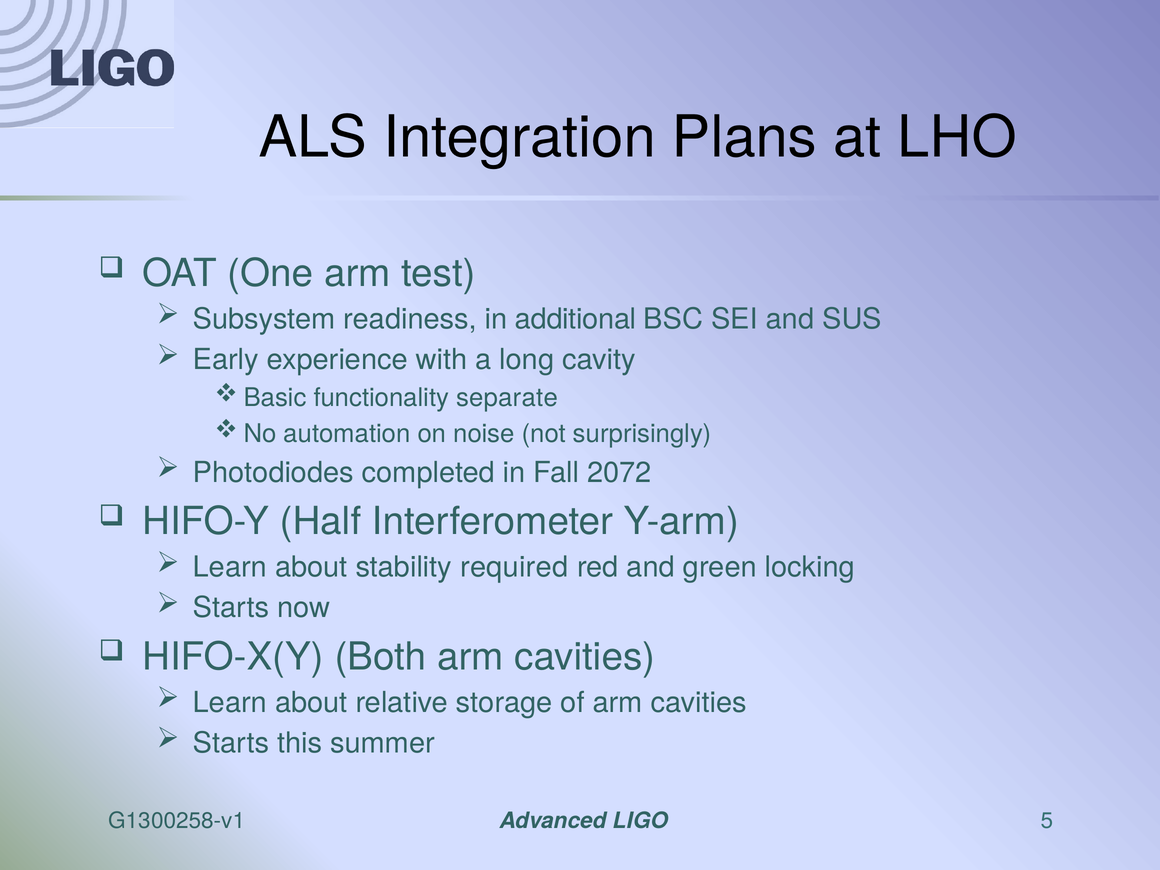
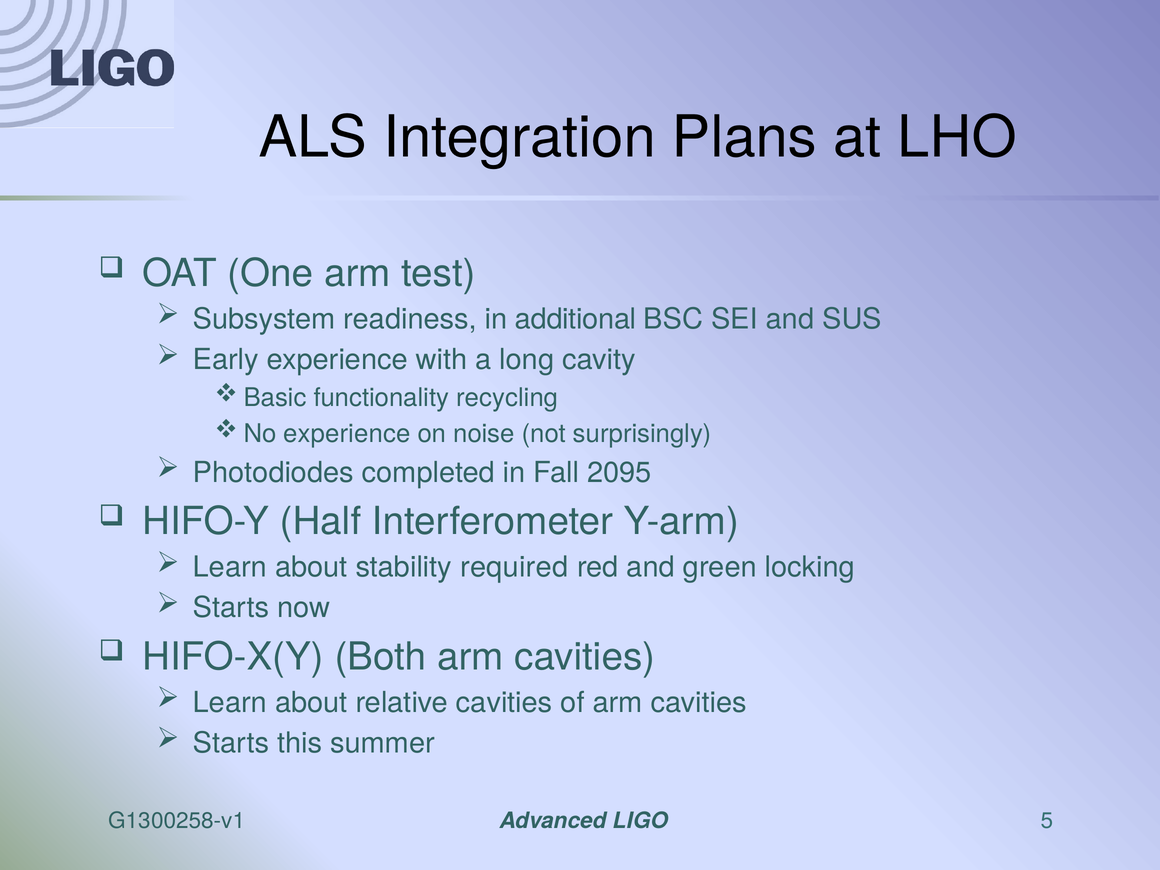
separate: separate -> recycling
No automation: automation -> experience
2072: 2072 -> 2095
relative storage: storage -> cavities
